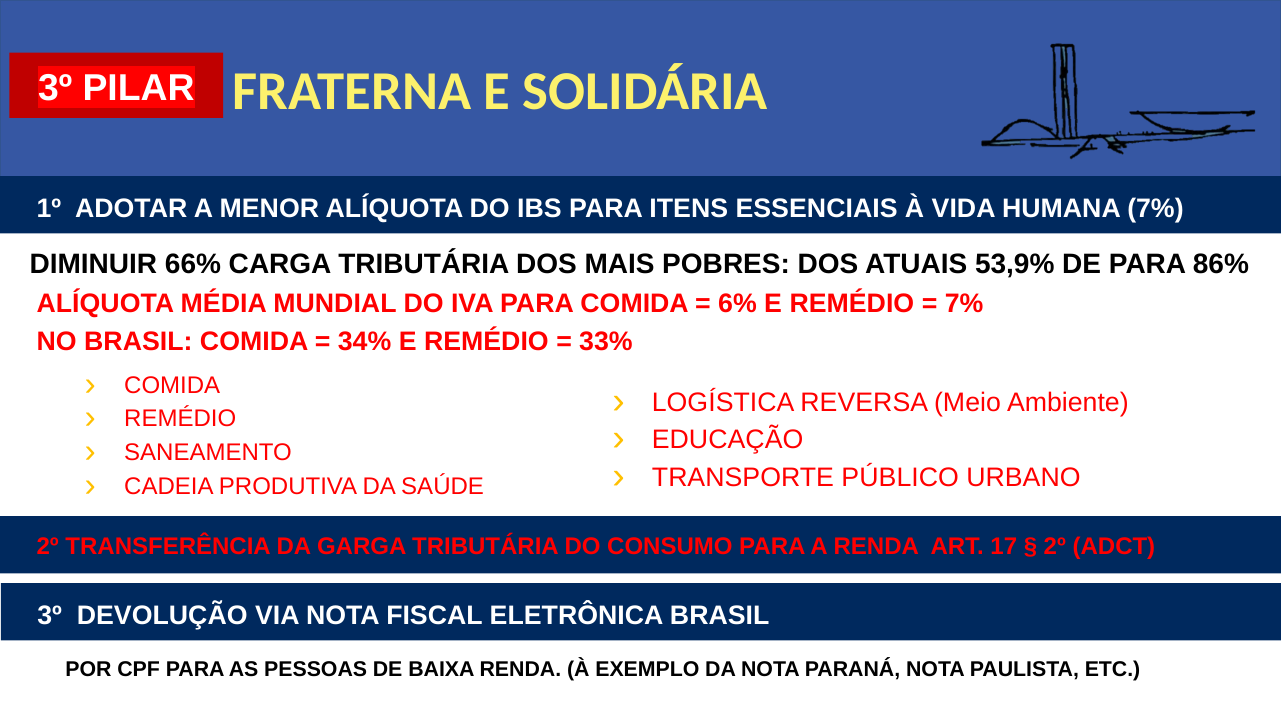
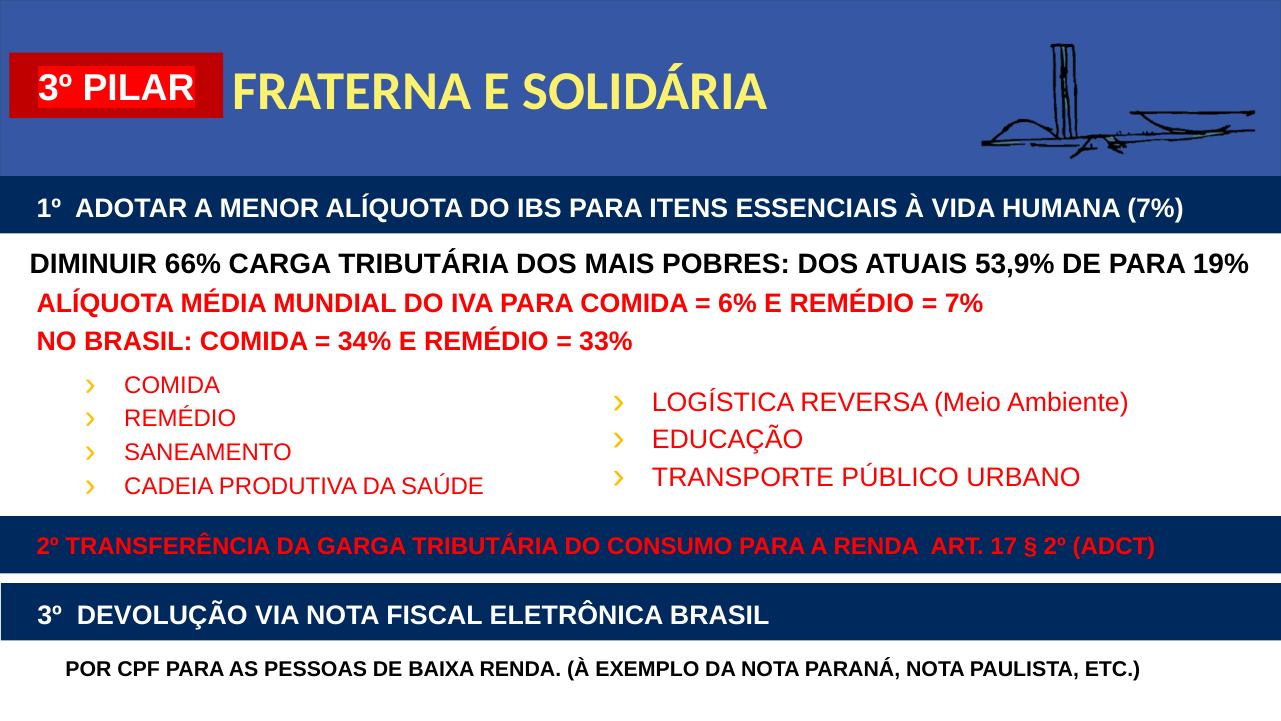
86%: 86% -> 19%
